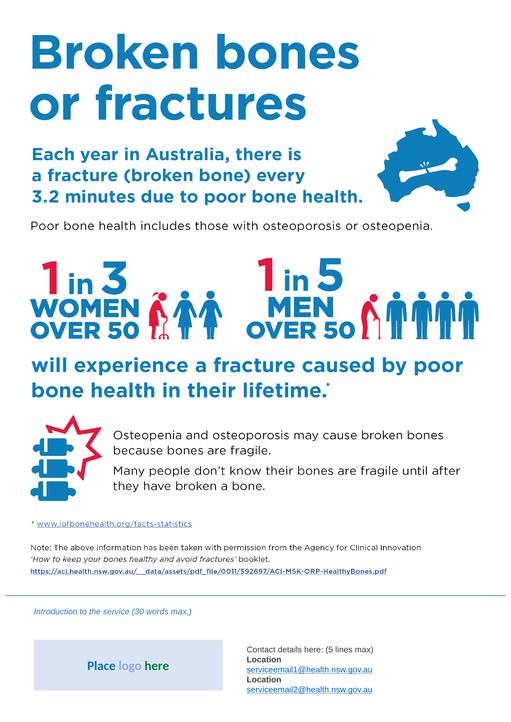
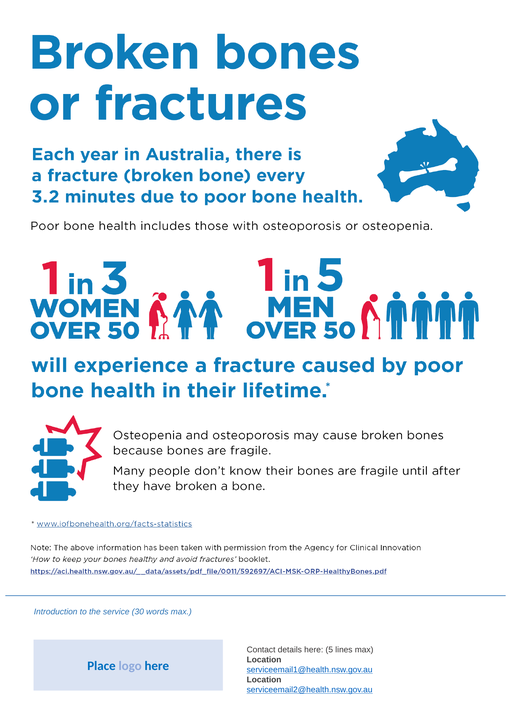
here at (157, 667) colour: green -> blue
